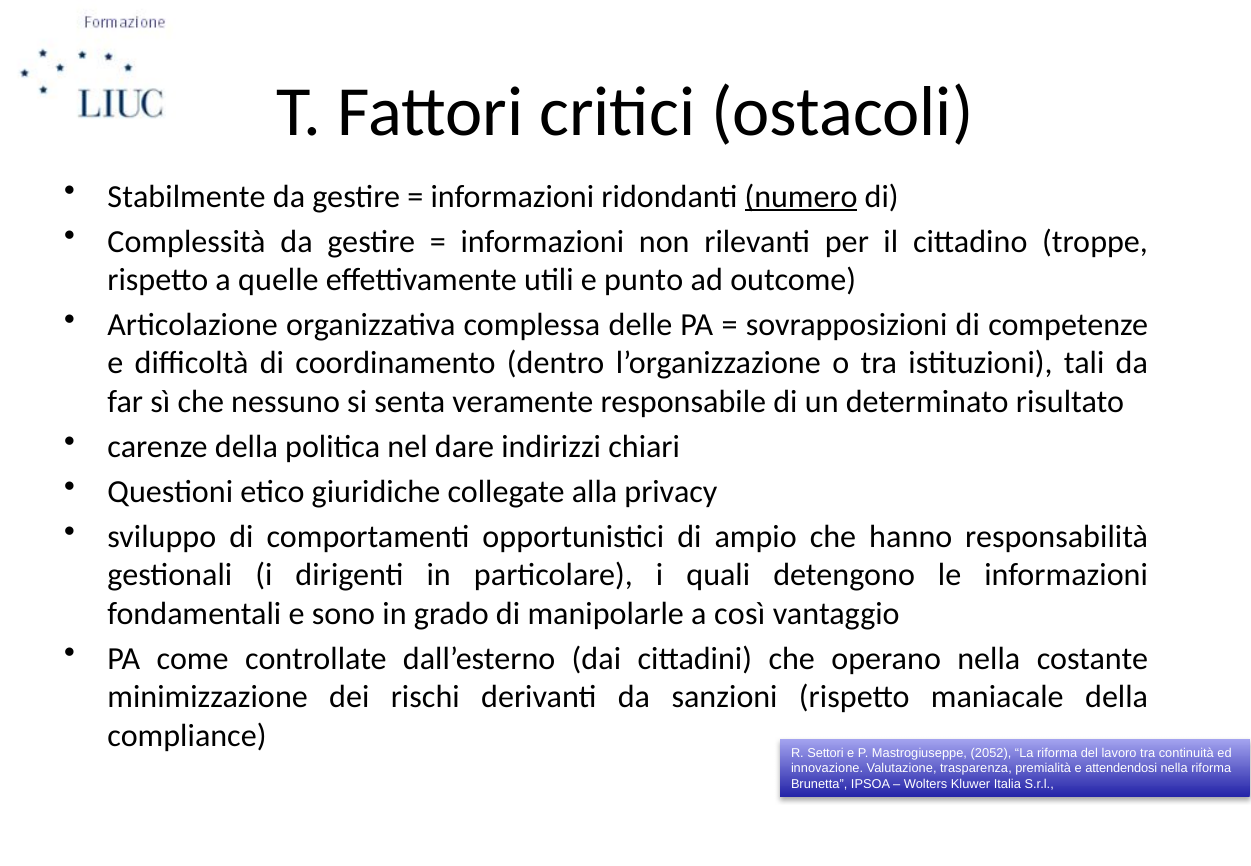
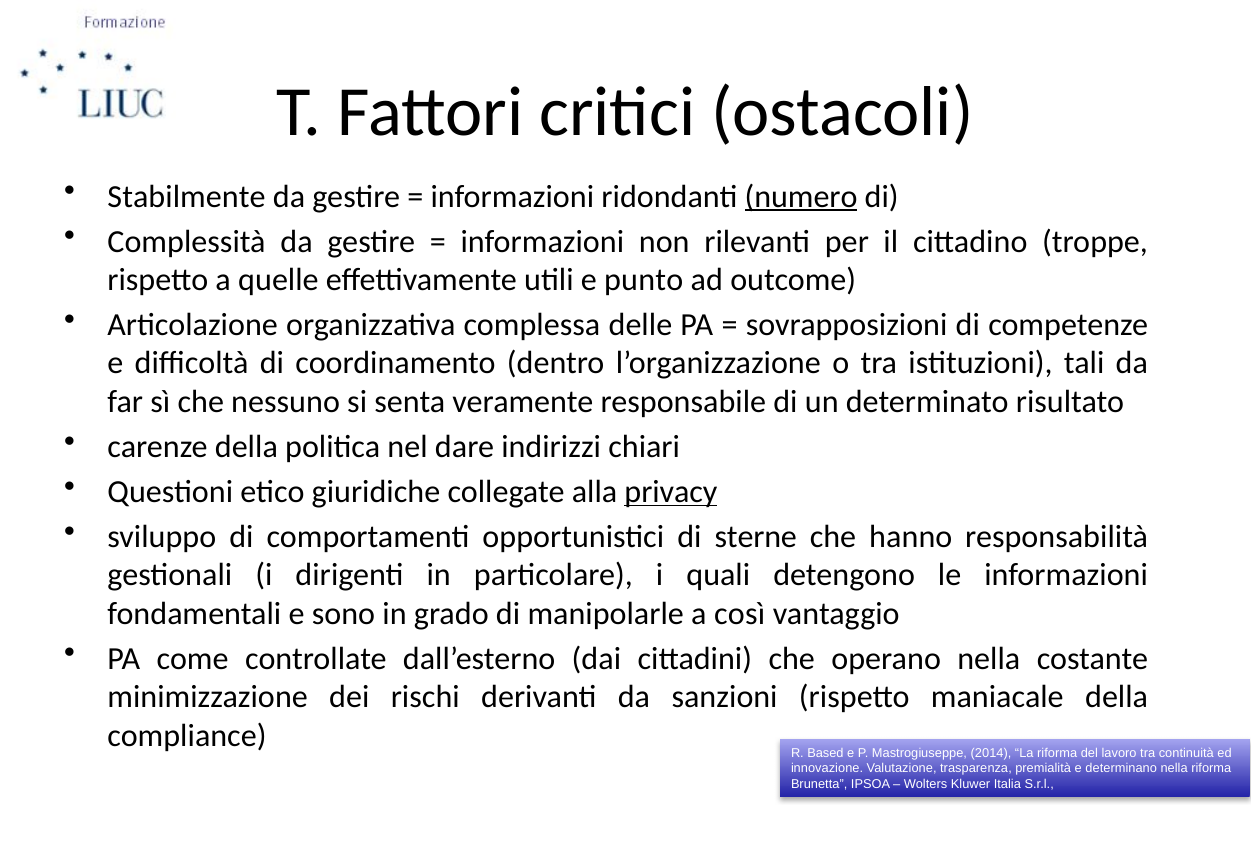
privacy underline: none -> present
ampio: ampio -> sterne
Settori: Settori -> Based
2052: 2052 -> 2014
attendendosi: attendendosi -> determinano
